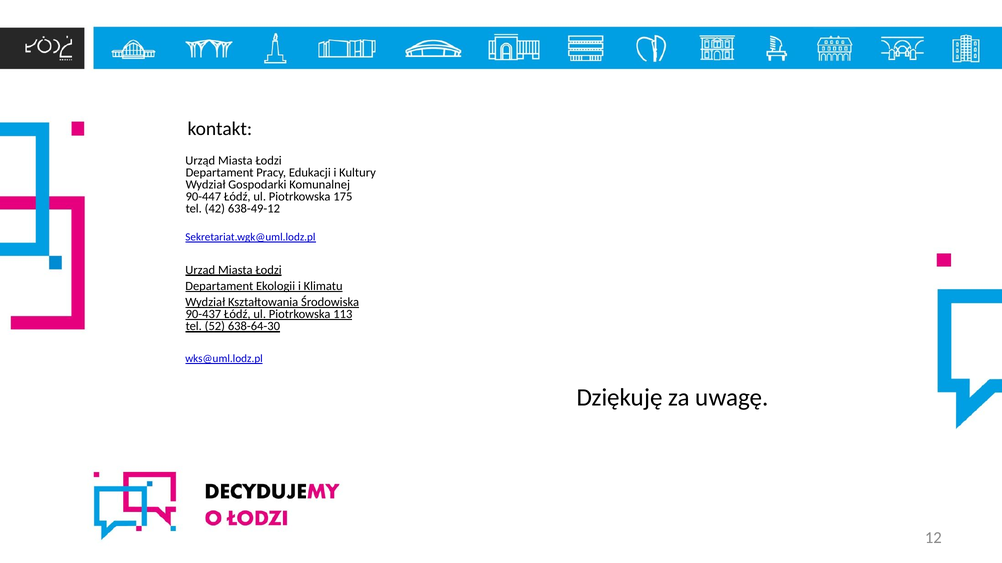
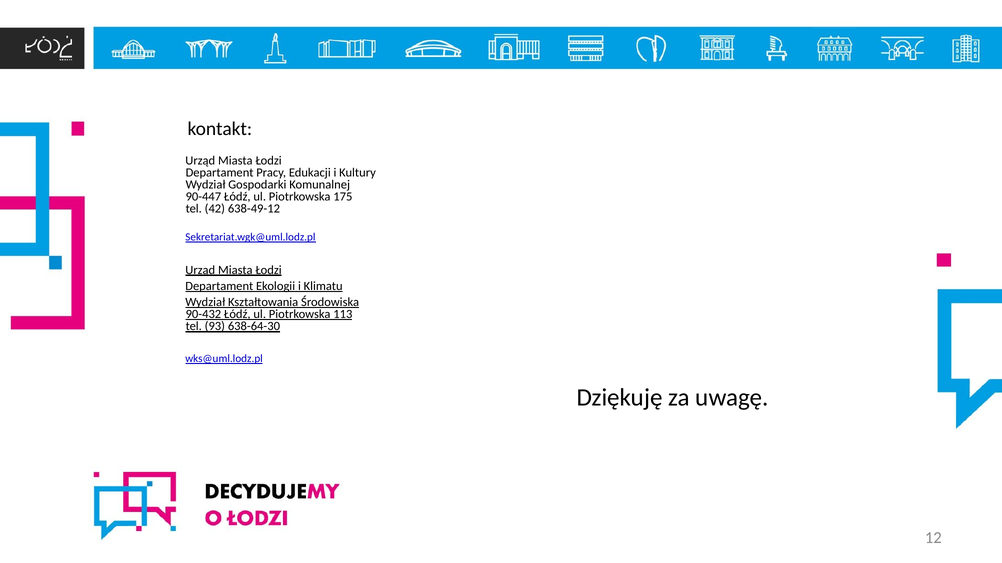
90-437: 90-437 -> 90-432
52: 52 -> 93
